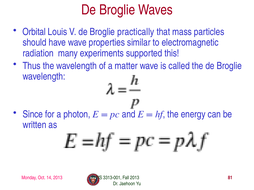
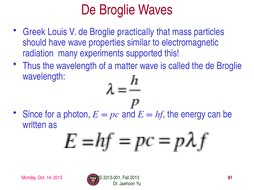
Orbital: Orbital -> Greek
